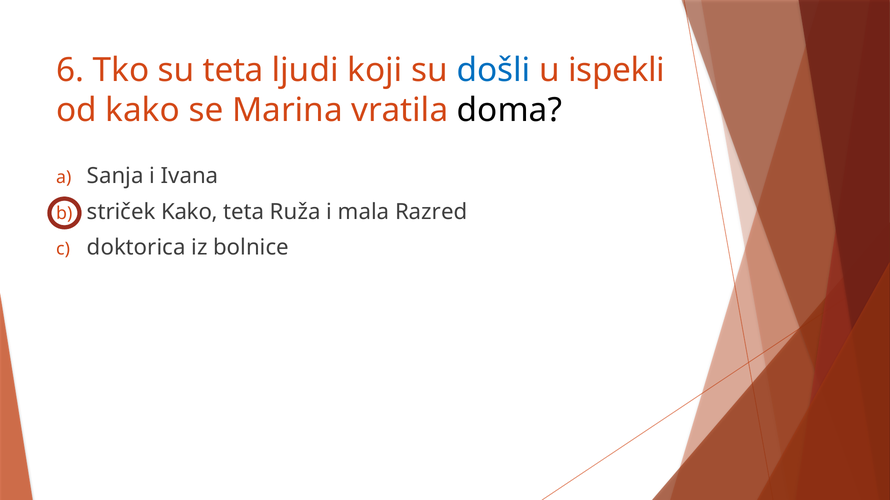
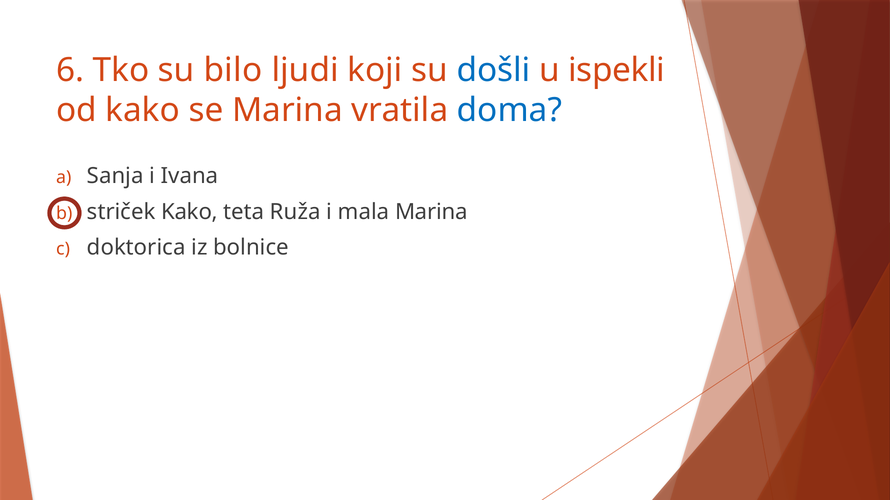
su teta: teta -> bilo
doma colour: black -> blue
mala Razred: Razred -> Marina
